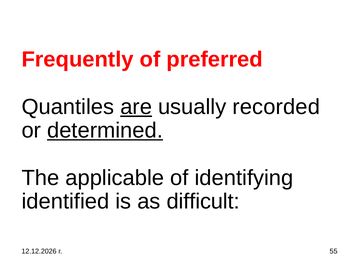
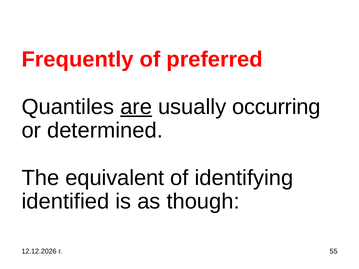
recorded: recorded -> occurring
determined underline: present -> none
applicable: applicable -> equivalent
difficult: difficult -> though
